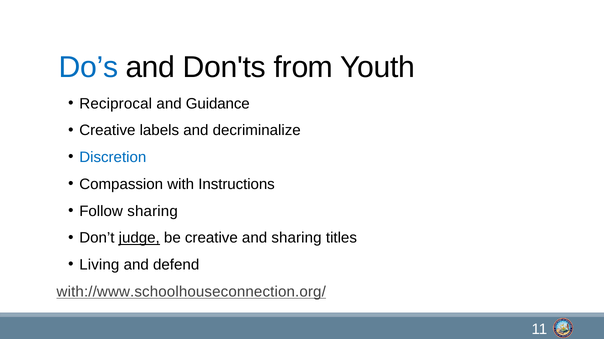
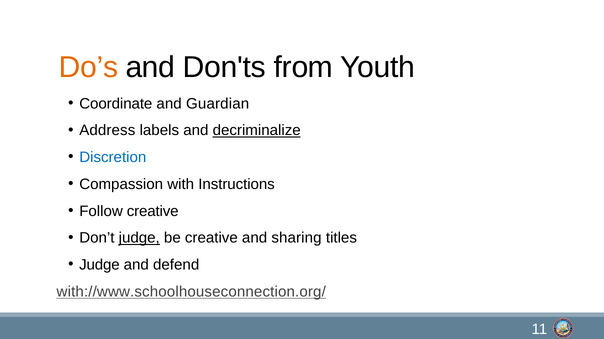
Do’s colour: blue -> orange
Reciprocal: Reciprocal -> Coordinate
Guidance: Guidance -> Guardian
Creative at (107, 131): Creative -> Address
decriminalize underline: none -> present
Follow sharing: sharing -> creative
Living at (99, 265): Living -> Judge
